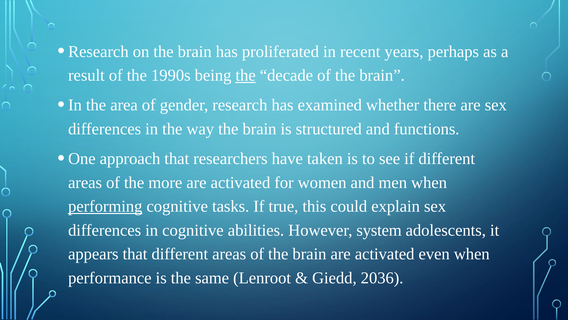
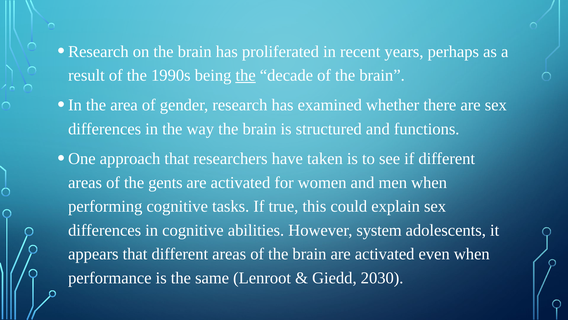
more: more -> gents
performing underline: present -> none
2036: 2036 -> 2030
